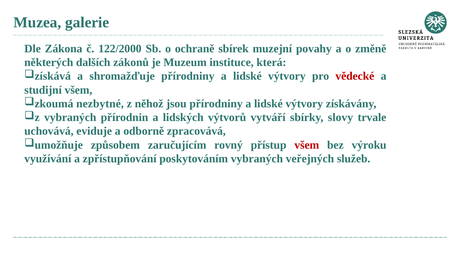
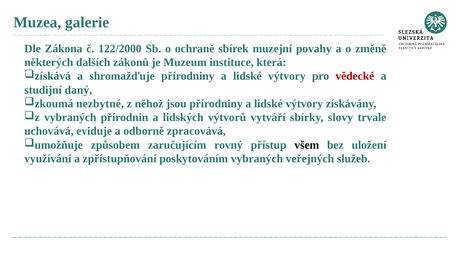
studijní všem: všem -> daný
všem at (307, 145) colour: red -> black
výroku: výroku -> uložení
